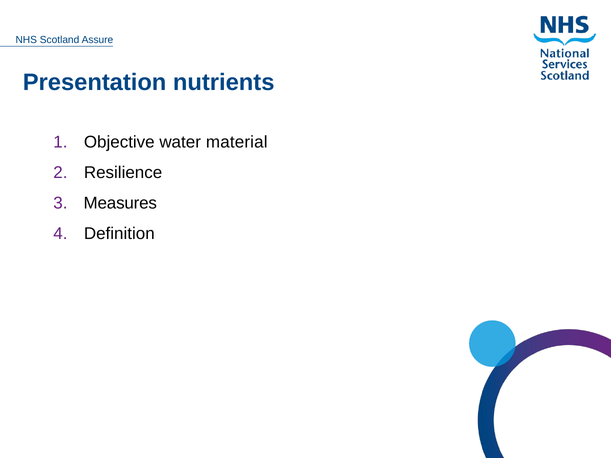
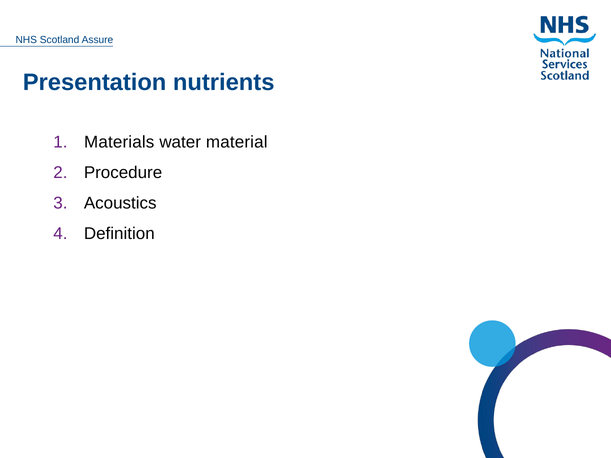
Objective: Objective -> Materials
Resilience: Resilience -> Procedure
Measures: Measures -> Acoustics
